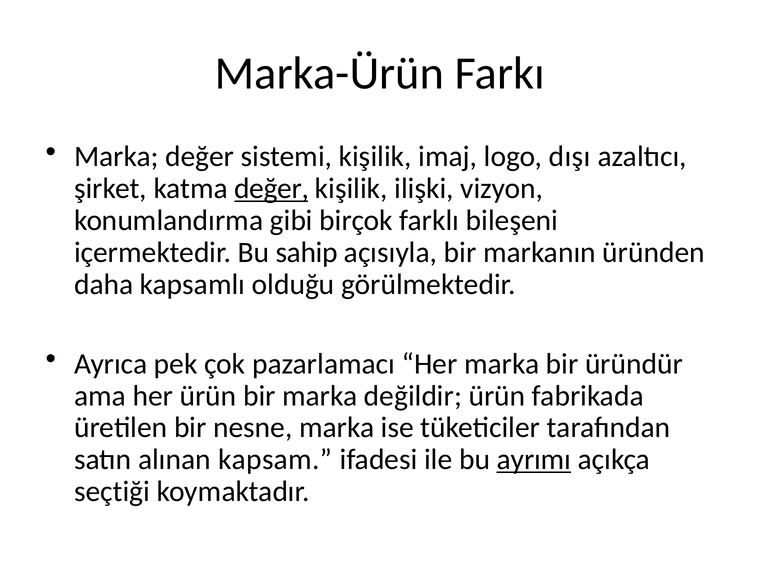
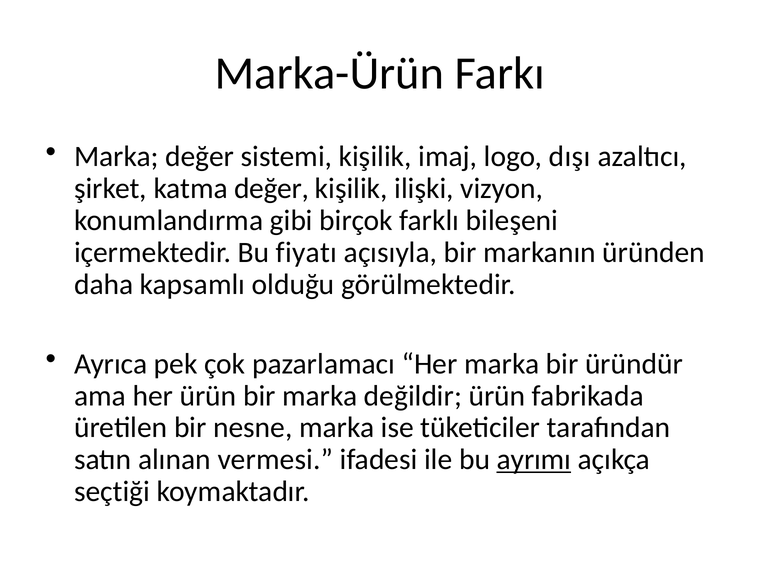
değer at (272, 189) underline: present -> none
sahip: sahip -> fiyatı
kapsam: kapsam -> vermesi
